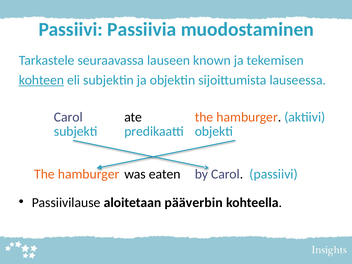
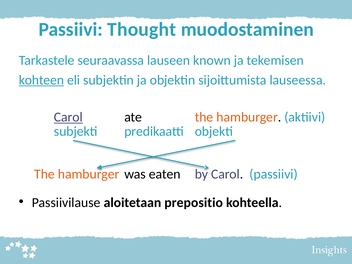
Passiivia: Passiivia -> Thought
Carol at (68, 117) underline: none -> present
pääverbin: pääverbin -> prepositio
